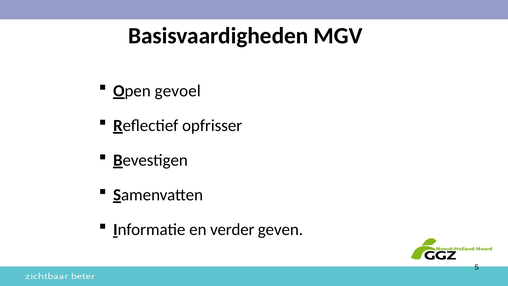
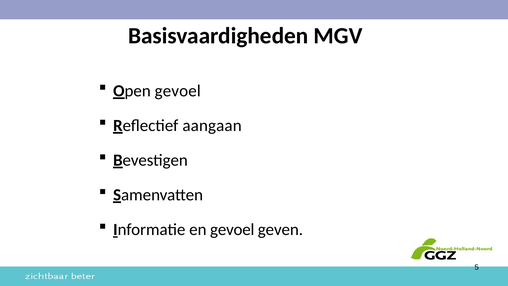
opfrisser: opfrisser -> aangaan
en verder: verder -> gevoel
